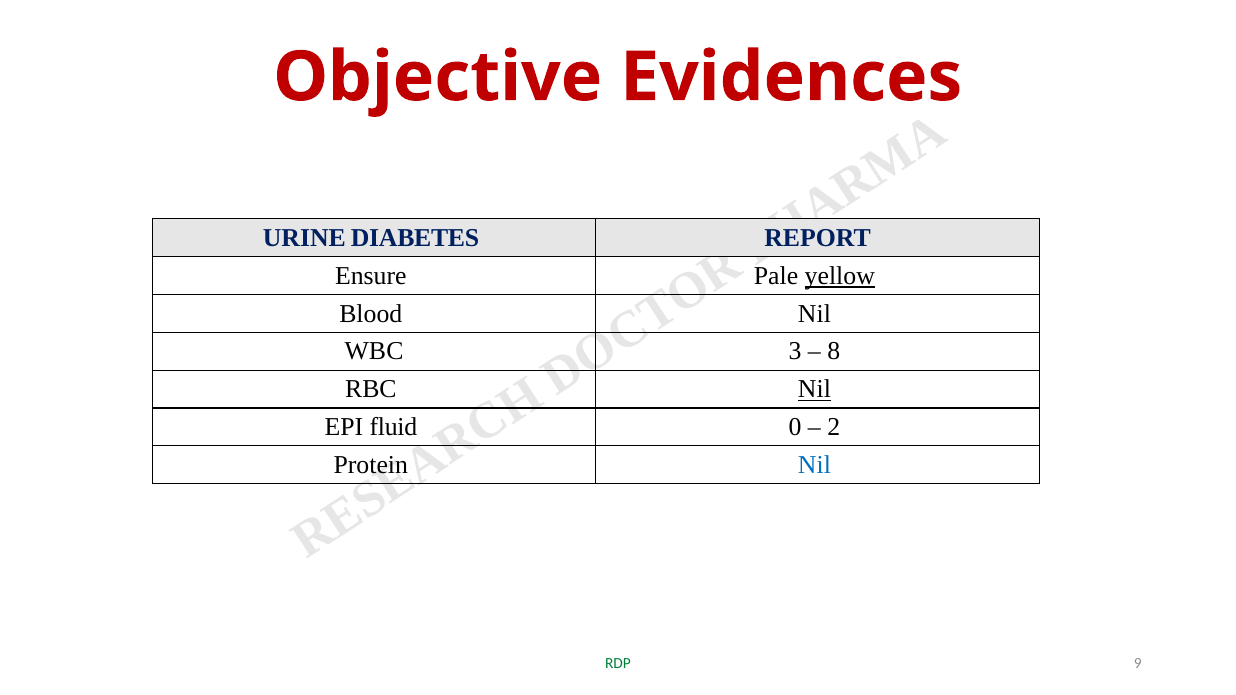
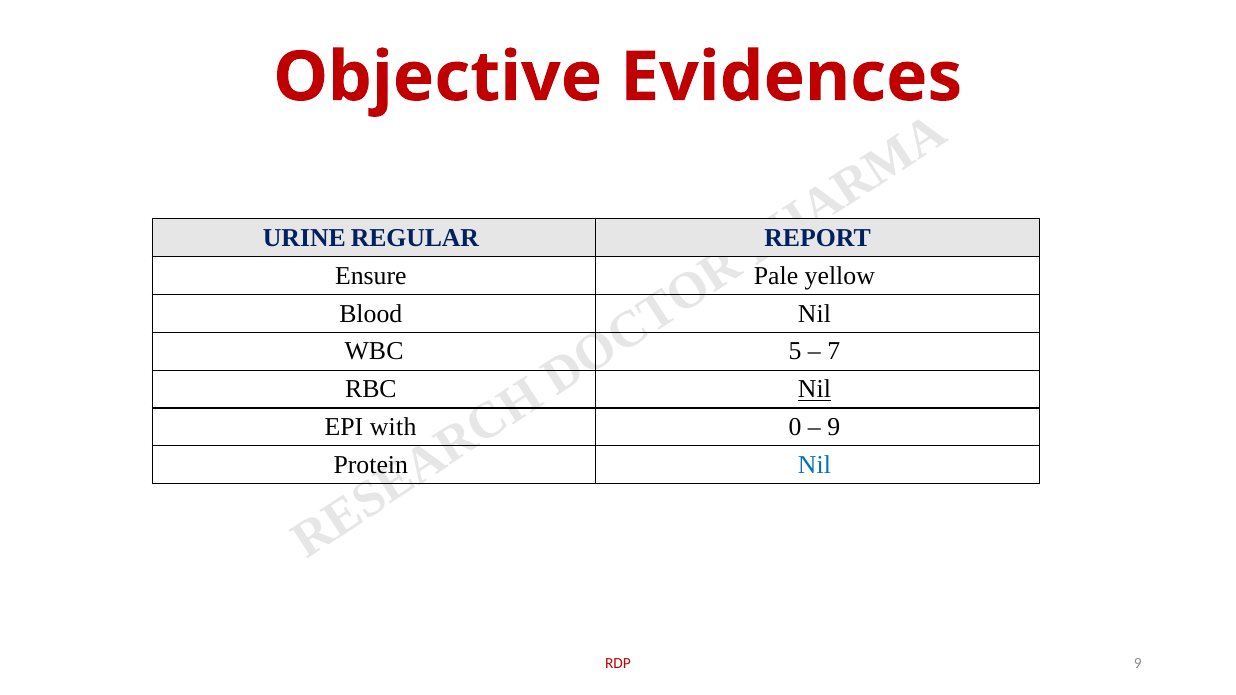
DIABETES: DIABETES -> REGULAR
yellow underline: present -> none
3: 3 -> 5
8: 8 -> 7
fluid: fluid -> with
2 at (834, 427): 2 -> 9
RDP colour: green -> red
